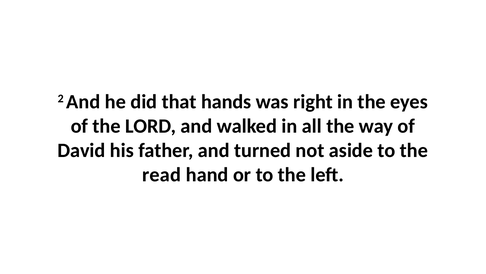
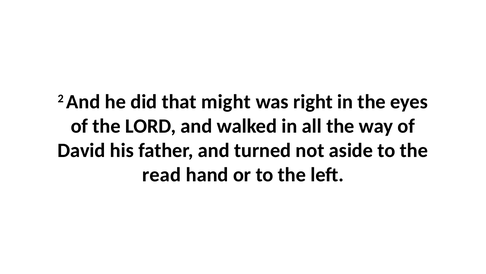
hands: hands -> might
